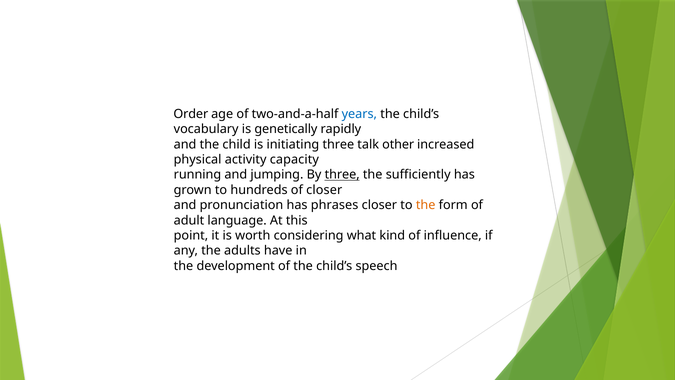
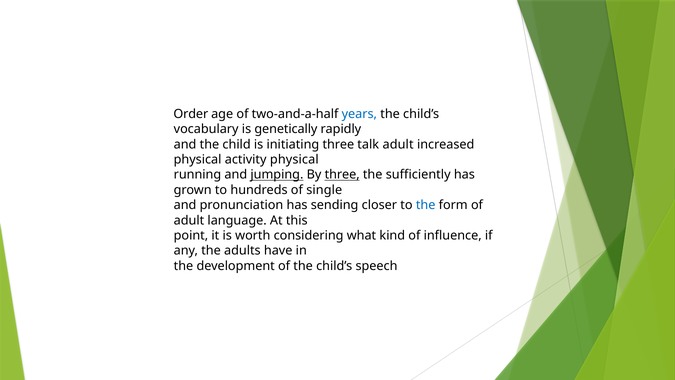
talk other: other -> adult
activity capacity: capacity -> physical
jumping underline: none -> present
of closer: closer -> single
phrases: phrases -> sending
the at (426, 205) colour: orange -> blue
